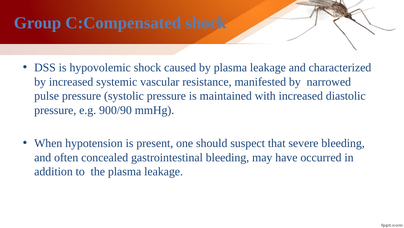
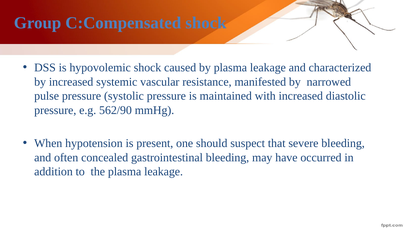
900/90: 900/90 -> 562/90
